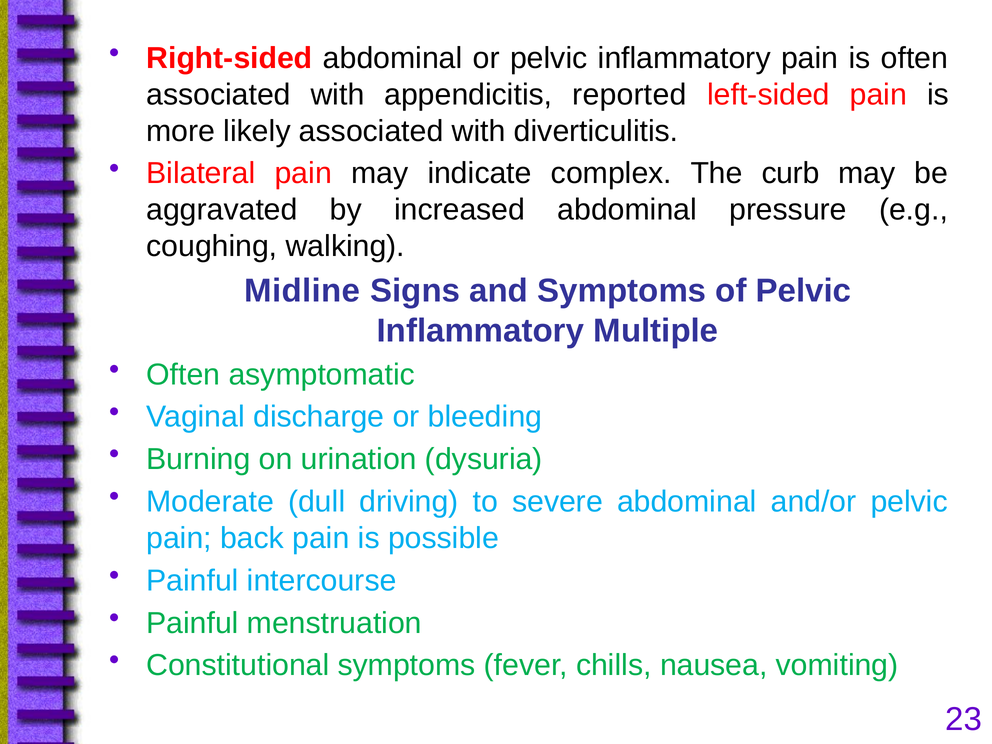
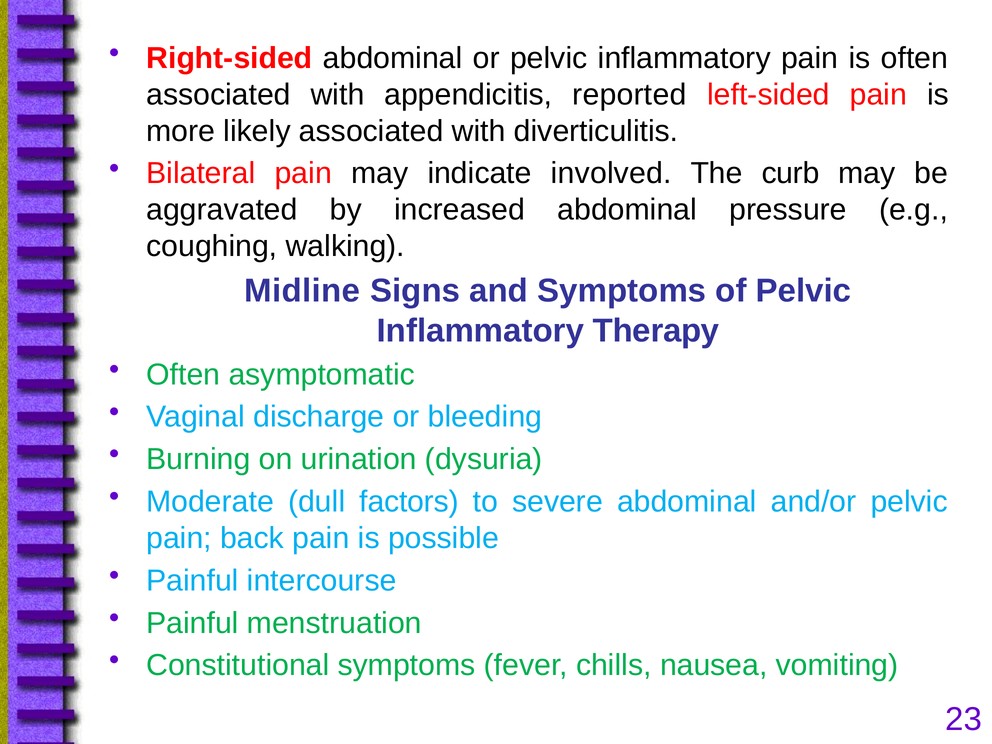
complex: complex -> involved
Multiple: Multiple -> Therapy
driving: driving -> factors
